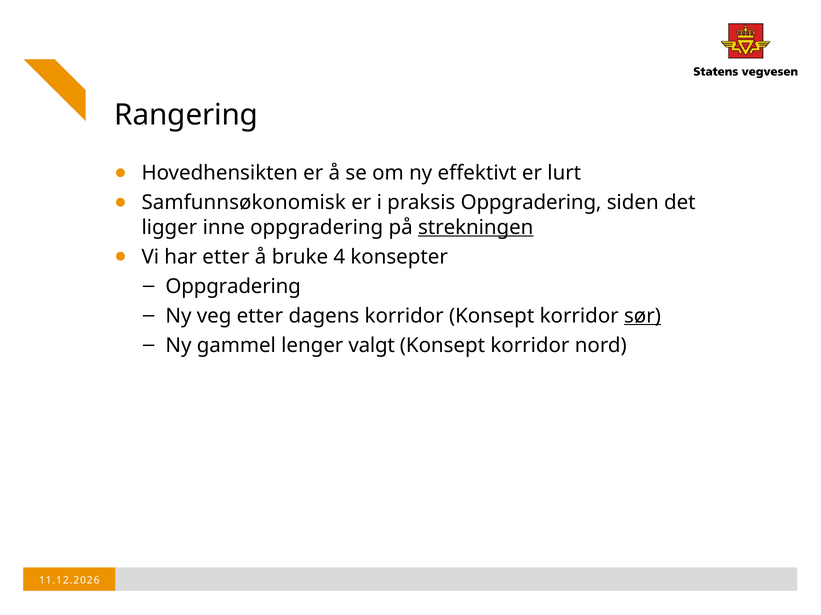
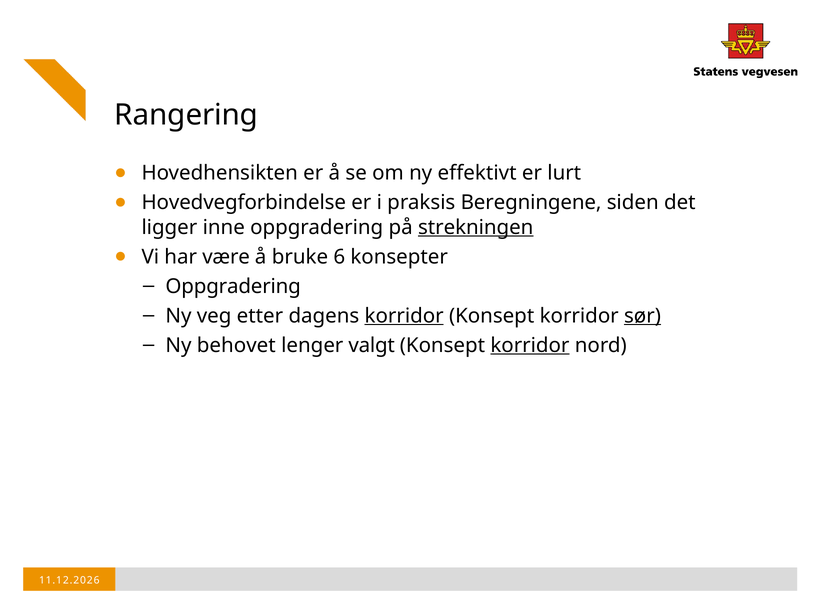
Samfunnsøkonomisk: Samfunnsøkonomisk -> Hovedvegforbindelse
praksis Oppgradering: Oppgradering -> Beregningene
har etter: etter -> være
4: 4 -> 6
korridor at (404, 316) underline: none -> present
gammel: gammel -> behovet
korridor at (530, 346) underline: none -> present
